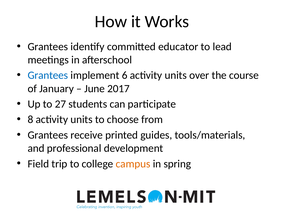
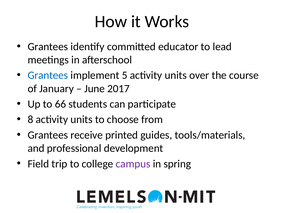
6: 6 -> 5
27: 27 -> 66
campus colour: orange -> purple
